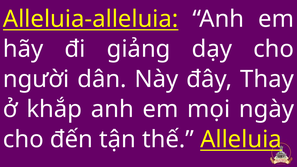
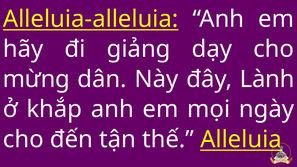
người: người -> mừng
Thay: Thay -> Lành
